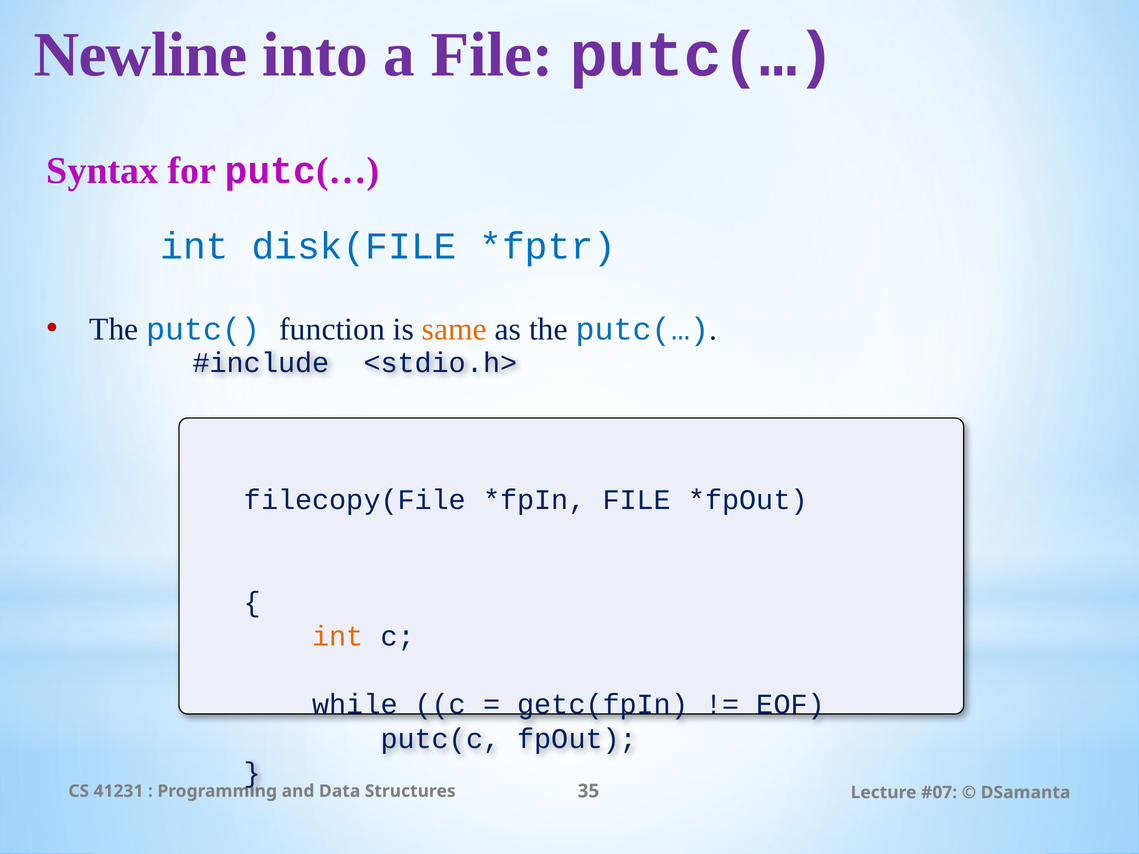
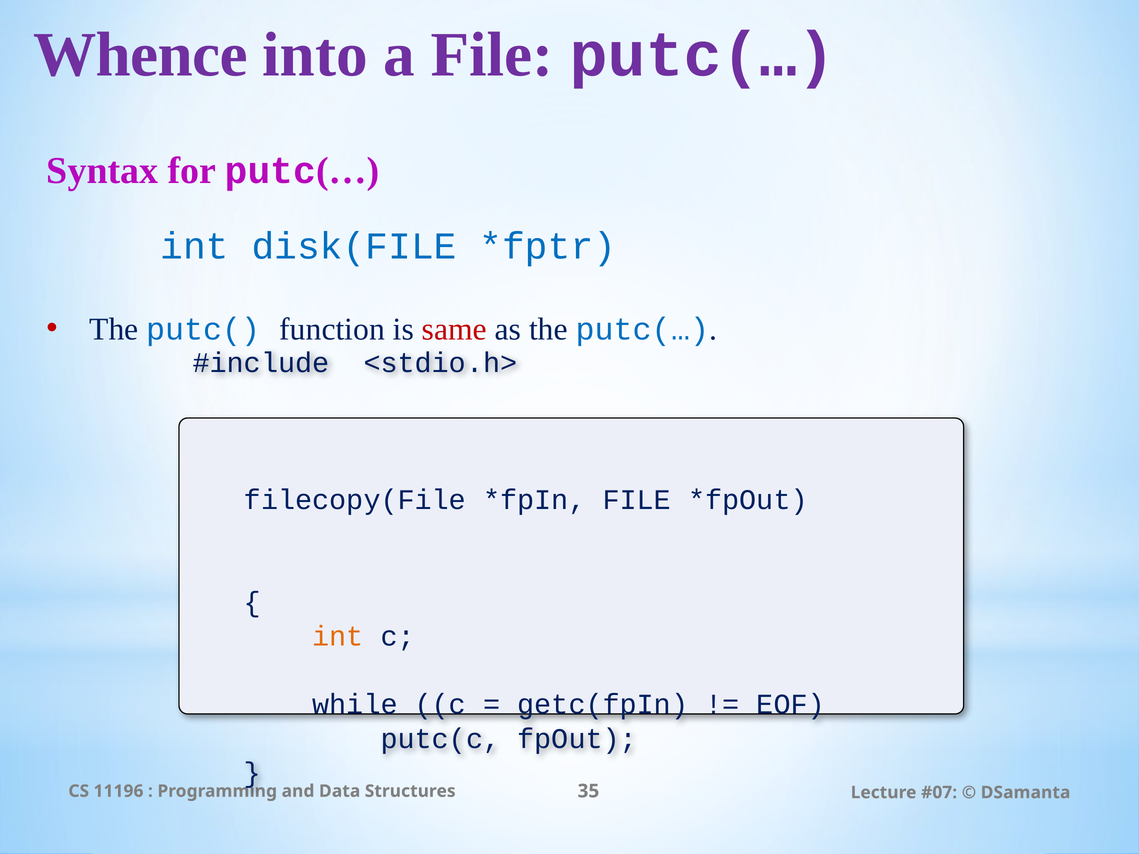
Newline: Newline -> Whence
same colour: orange -> red
41231: 41231 -> 11196
